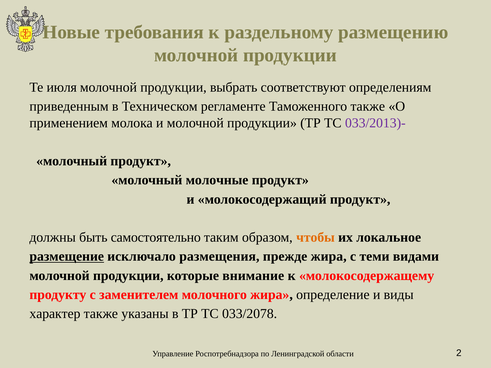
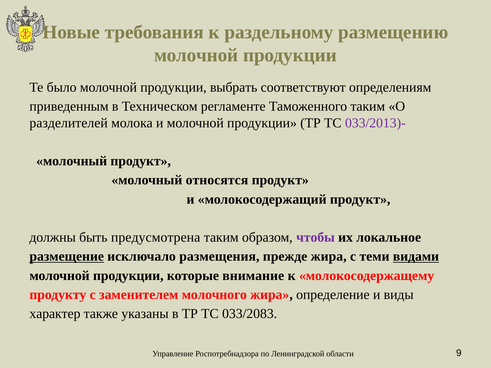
июля: июля -> было
Таможенного также: также -> таким
применением: применением -> разделителей
молочные: молочные -> относятся
самостоятельно: самостоятельно -> предусмотрена
чтобы colour: orange -> purple
видами underline: none -> present
033/2078: 033/2078 -> 033/2083
2: 2 -> 9
